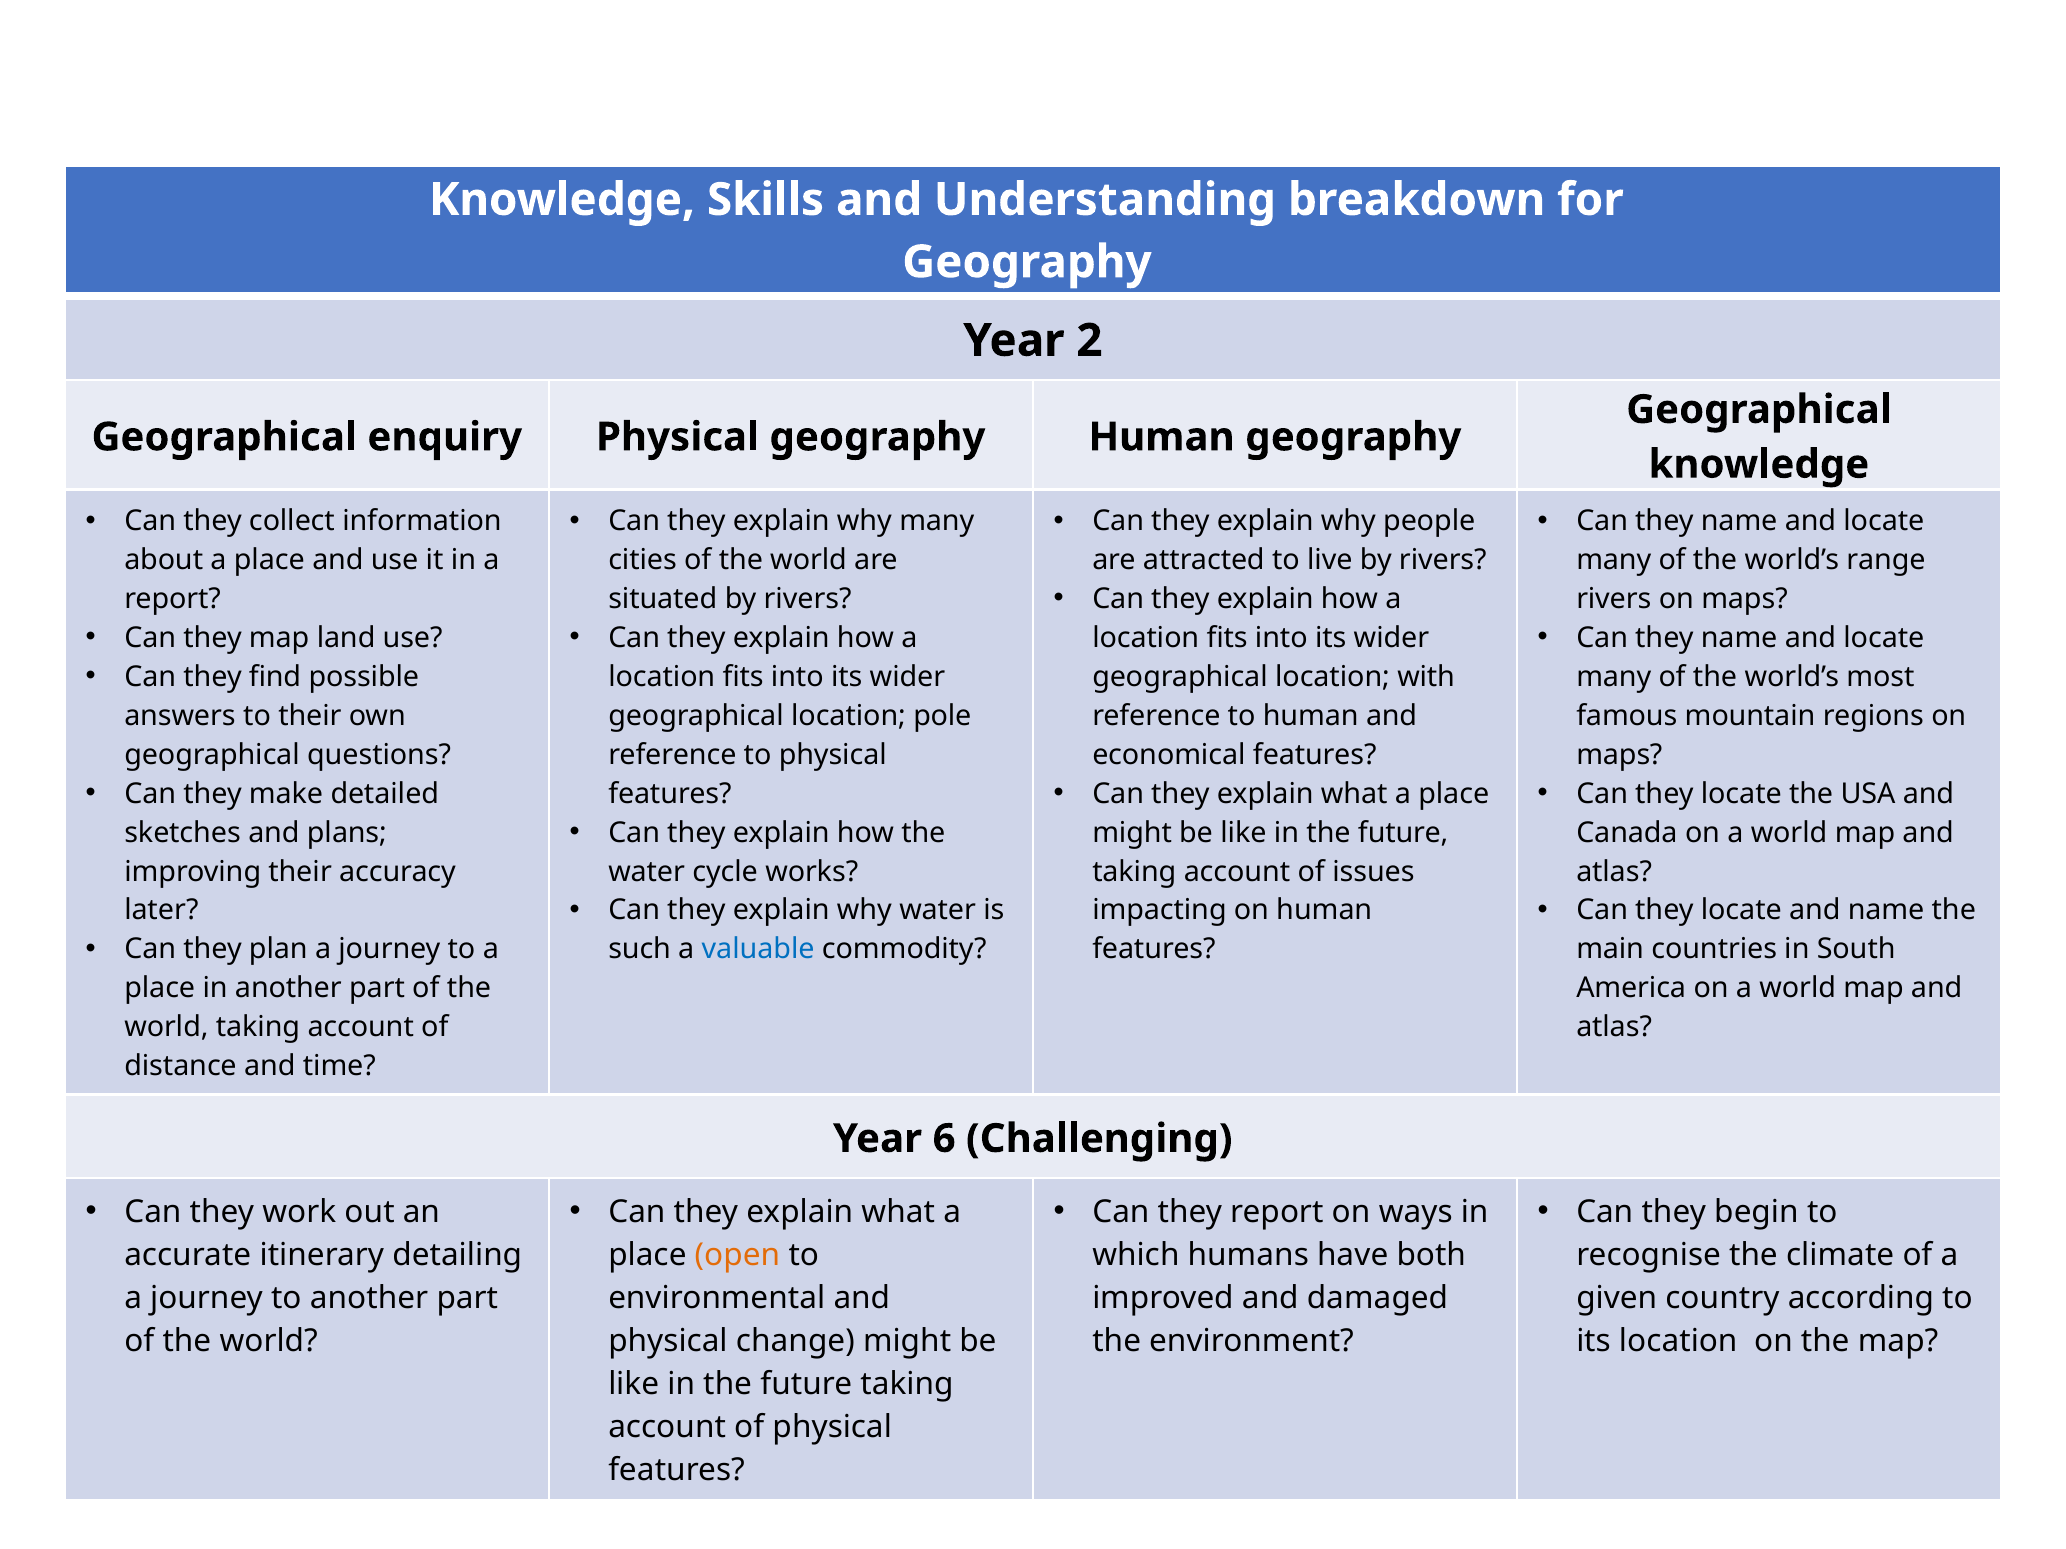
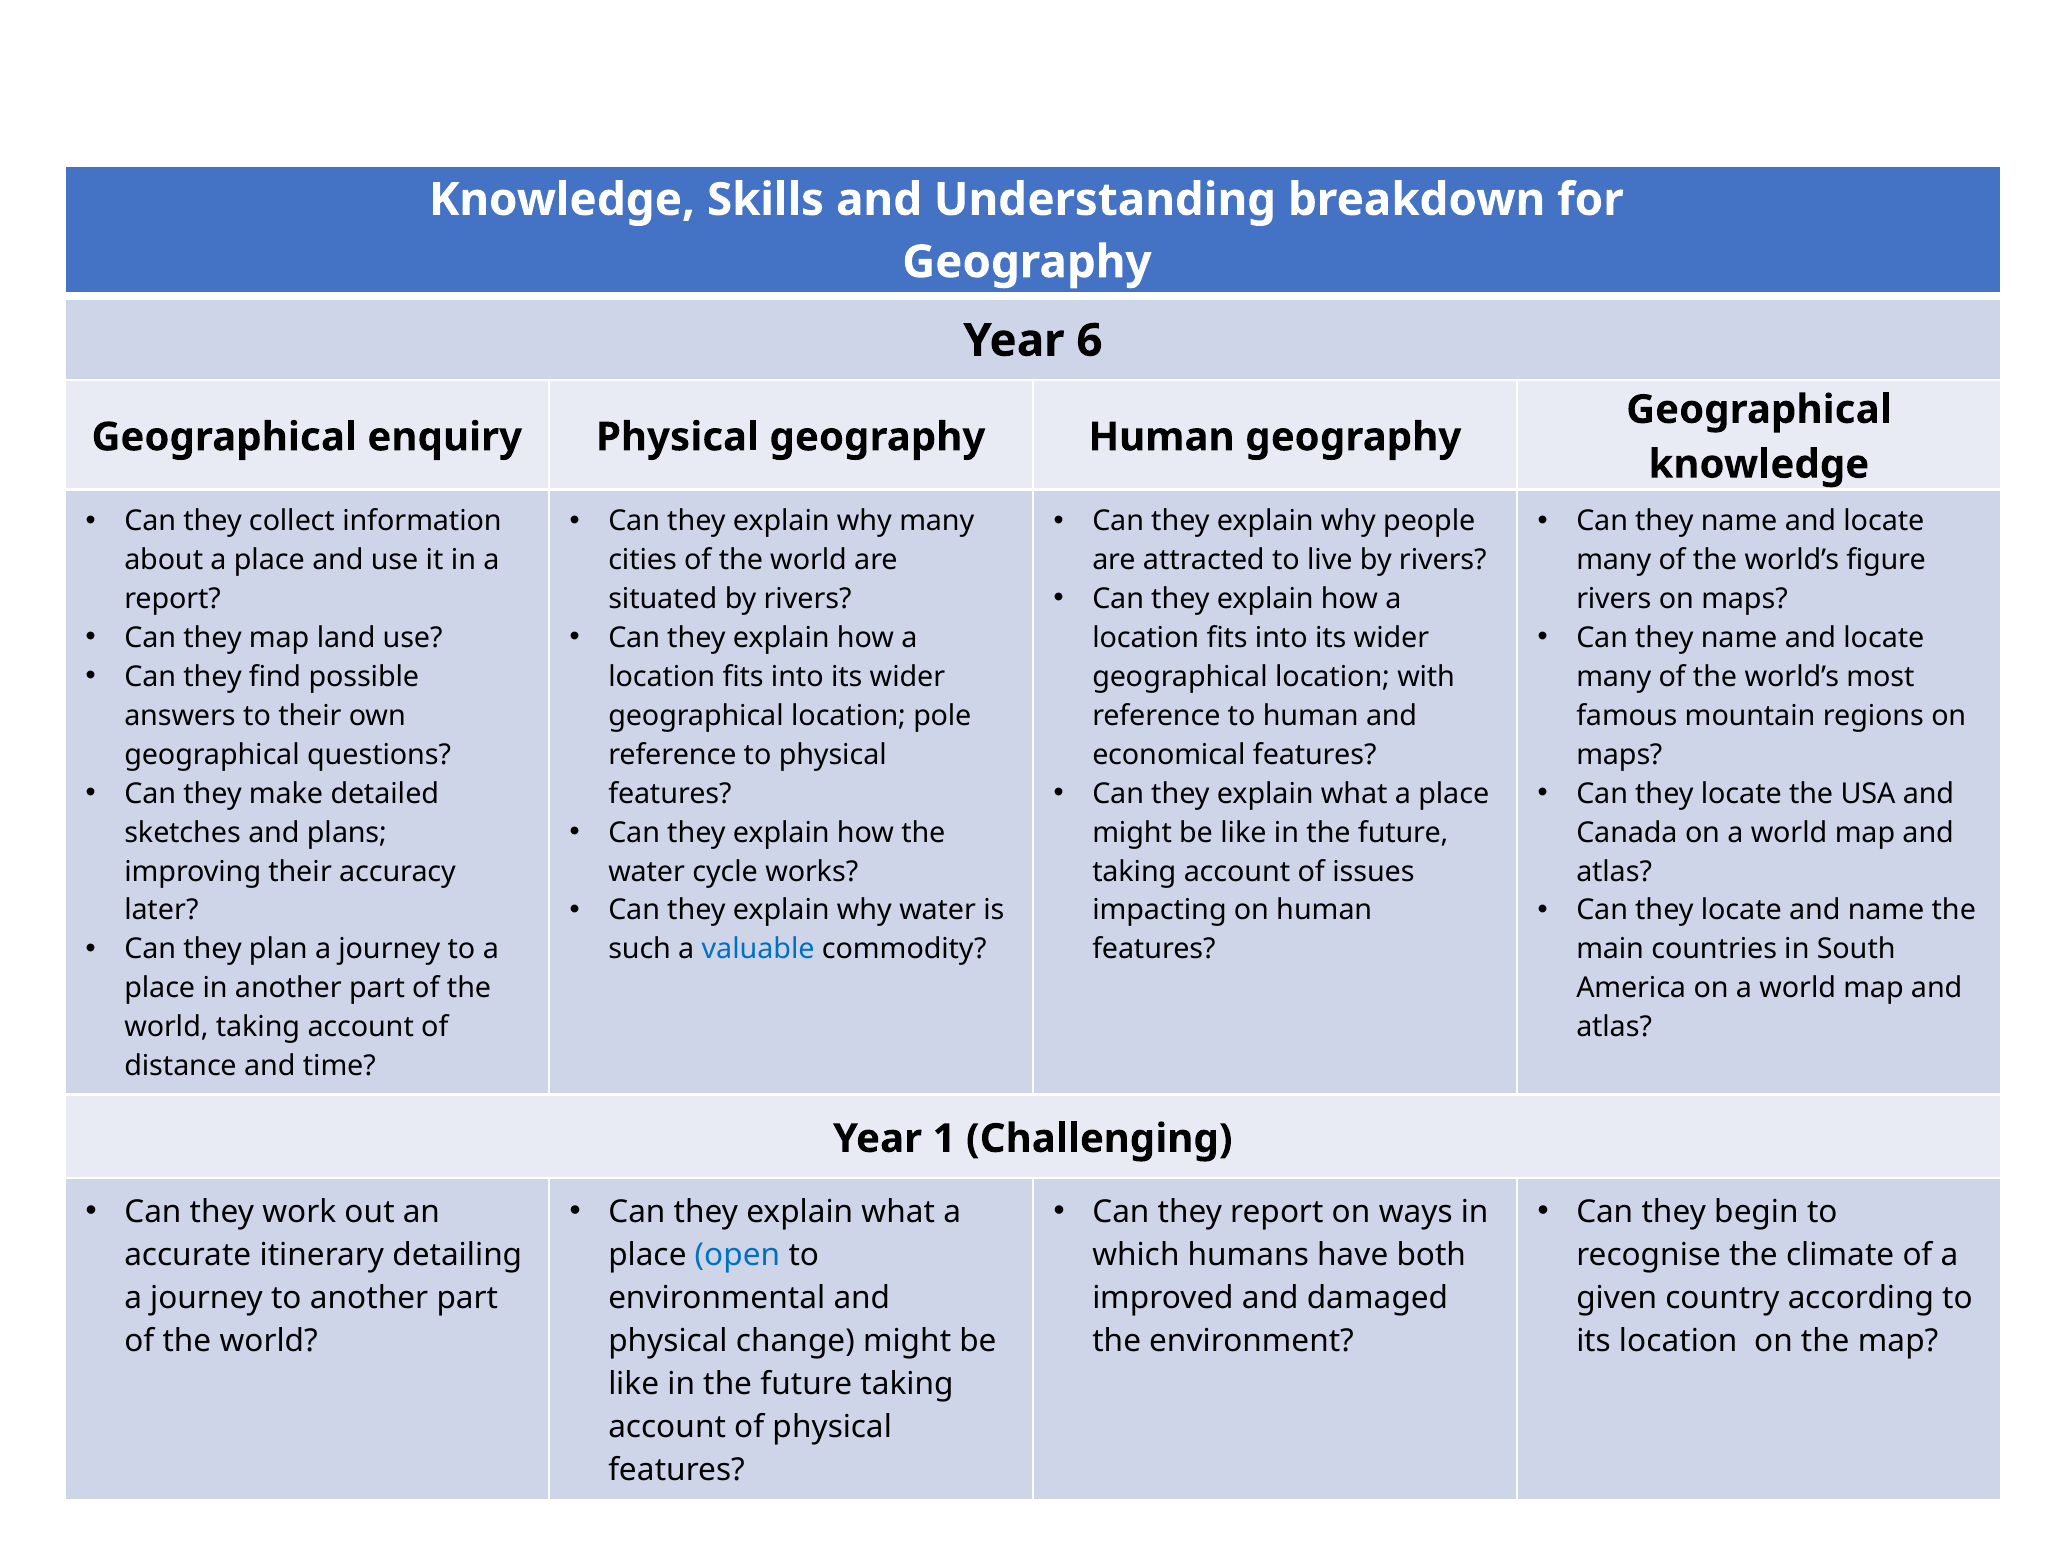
2: 2 -> 6
range: range -> figure
6: 6 -> 1
open colour: orange -> blue
